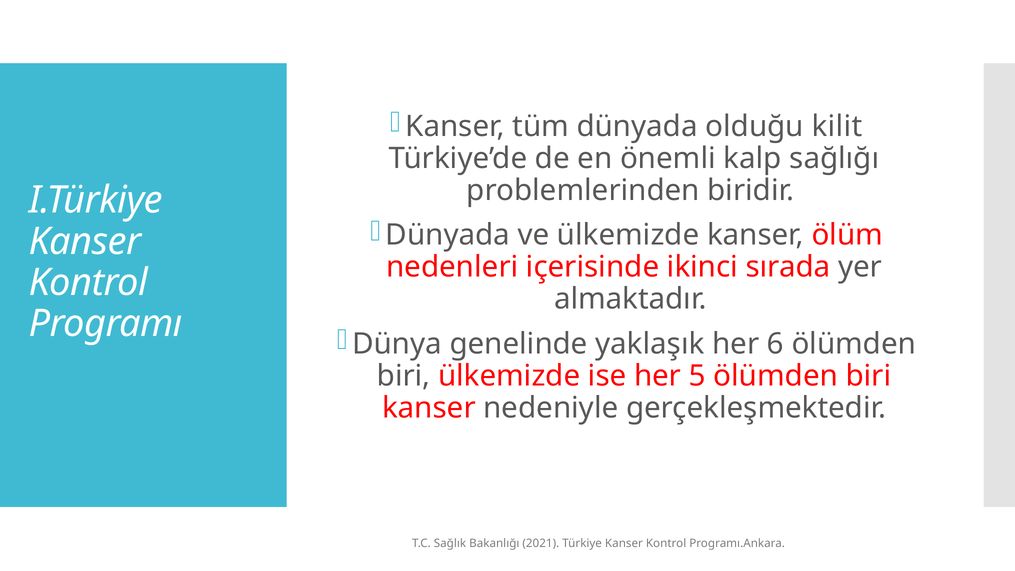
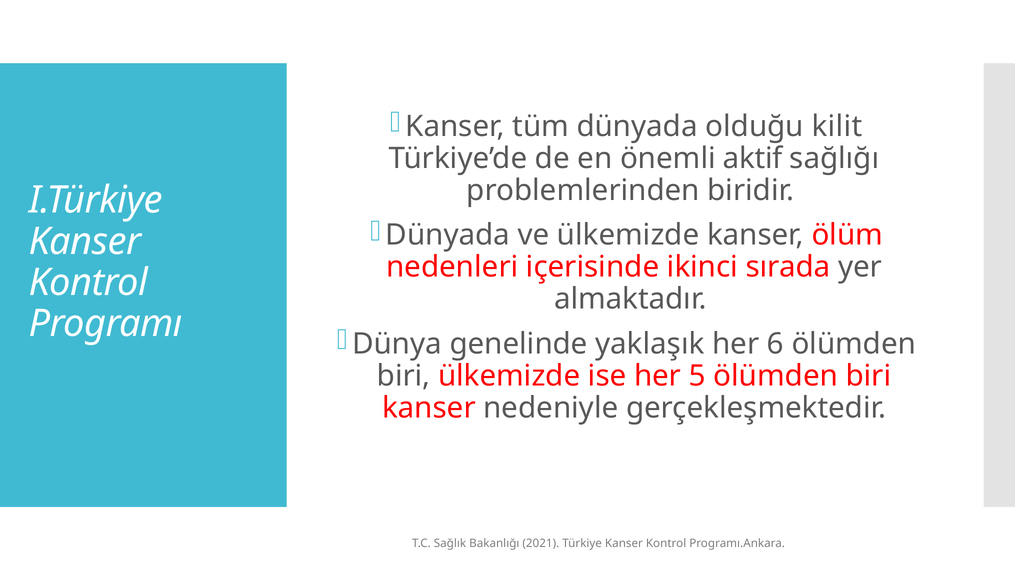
kalp: kalp -> aktif
